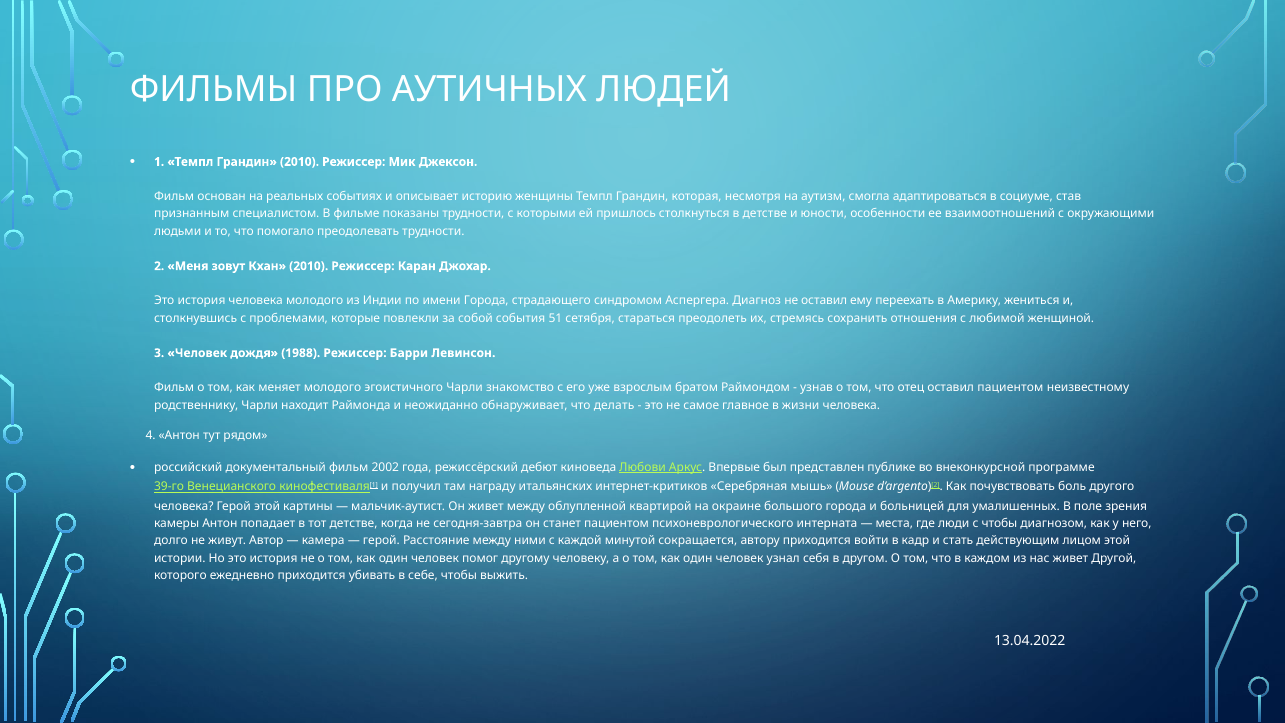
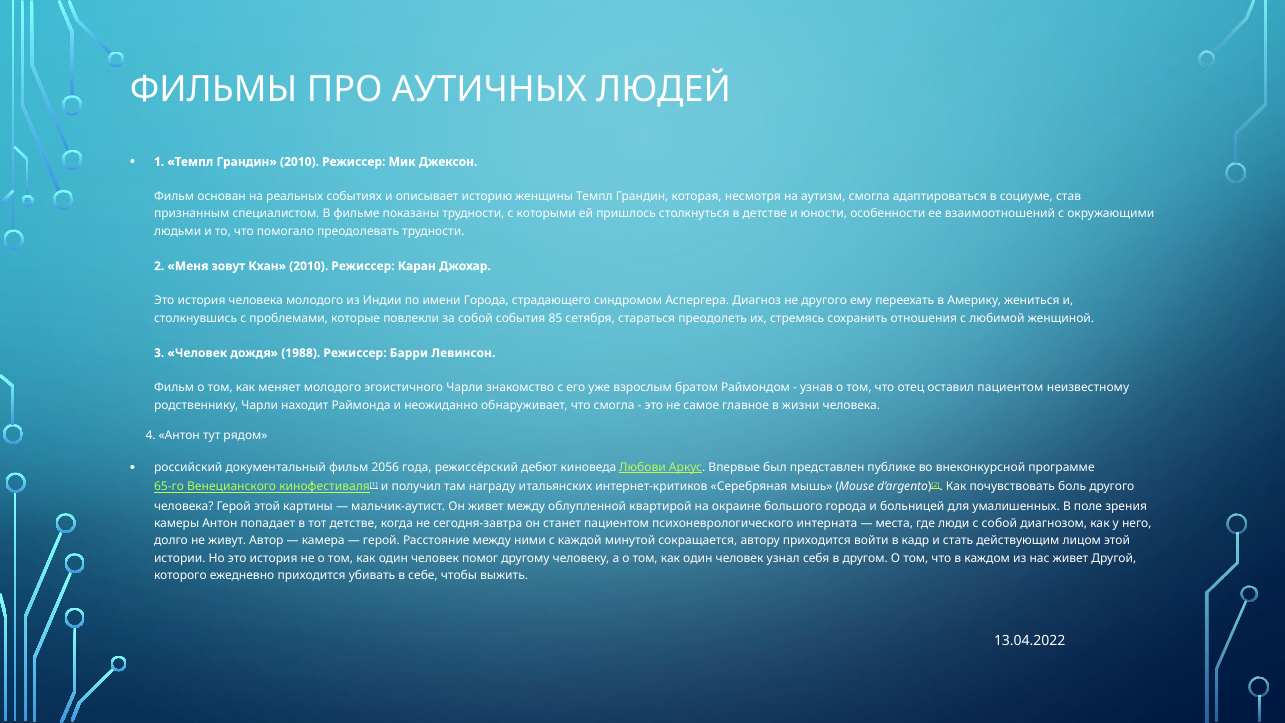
не оставил: оставил -> другого
51: 51 -> 85
что делать: делать -> смогла
2002: 2002 -> 2056
39-го: 39-го -> 65-го
с чтобы: чтобы -> собой
